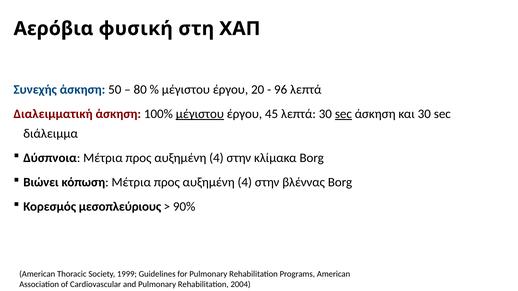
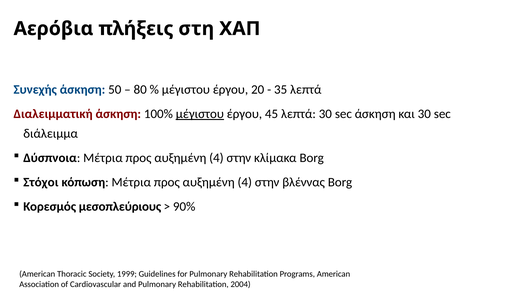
φυσική: φυσική -> πλήξεις
96: 96 -> 35
sec at (343, 114) underline: present -> none
Βιώνει: Βιώνει -> Στόχοι
